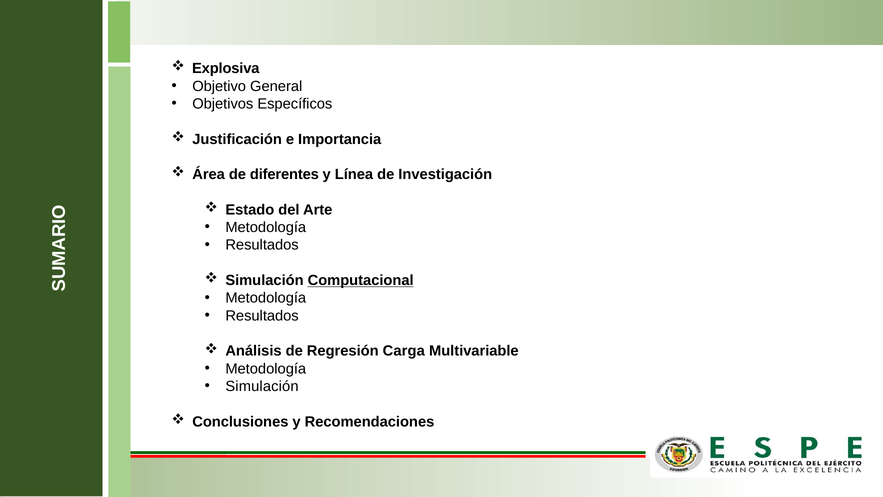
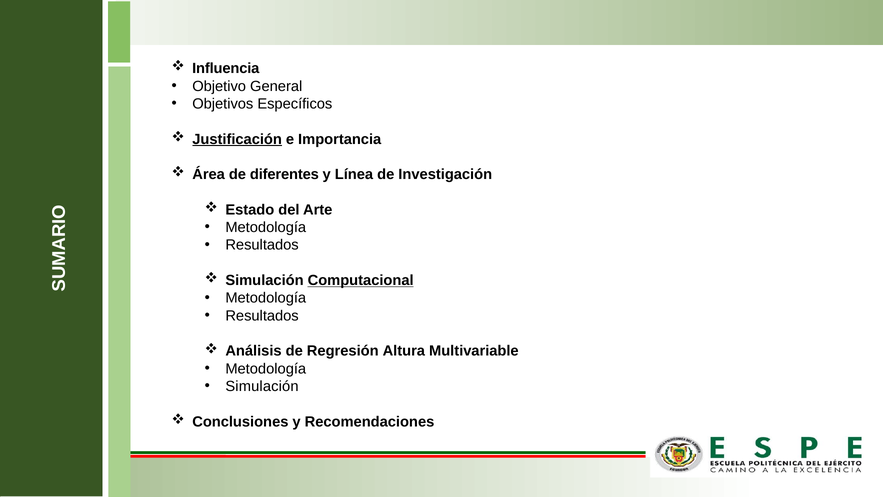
Explosiva: Explosiva -> Influencia
Justificación underline: none -> present
Carga: Carga -> Altura
